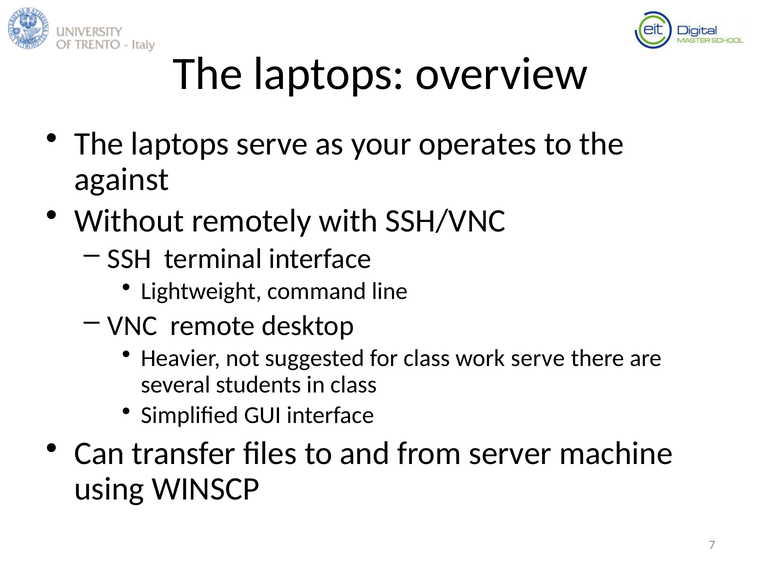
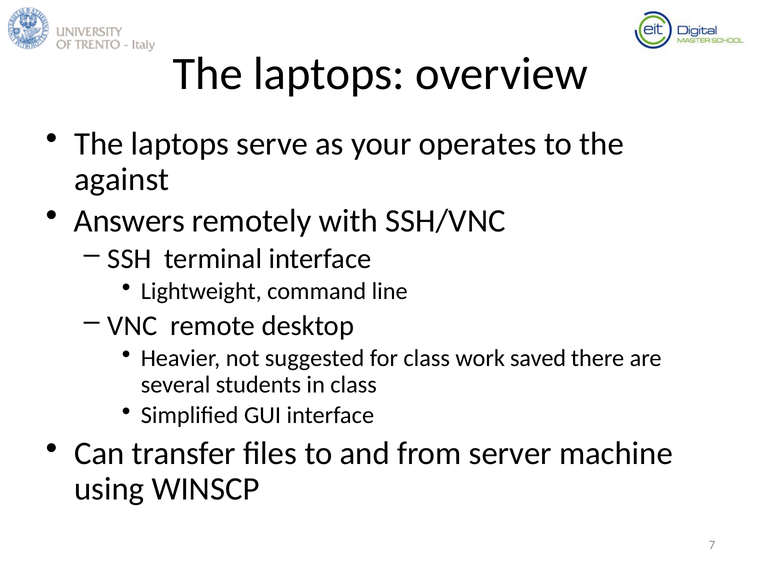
Without: Without -> Answers
work serve: serve -> saved
